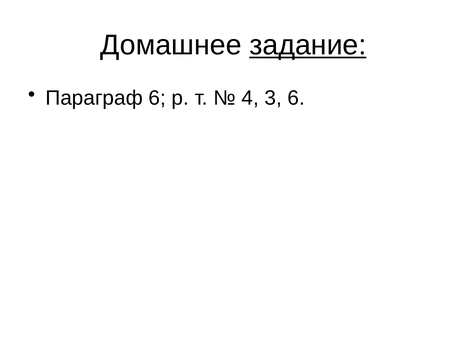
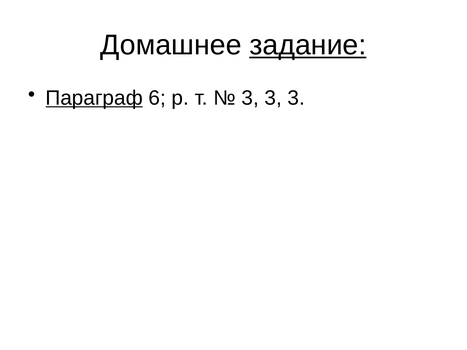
Параграф underline: none -> present
4 at (250, 98): 4 -> 3
6 at (296, 98): 6 -> 3
